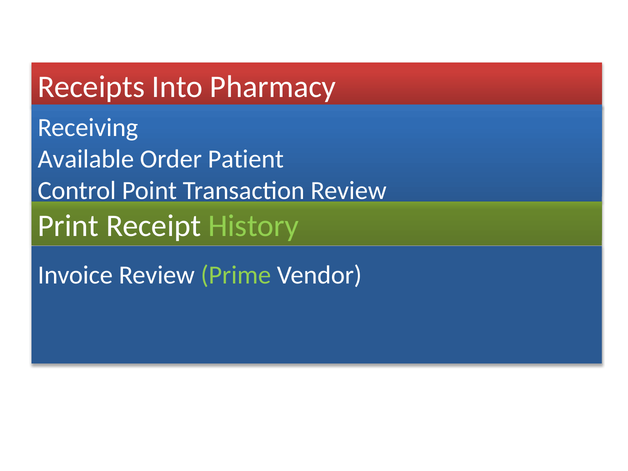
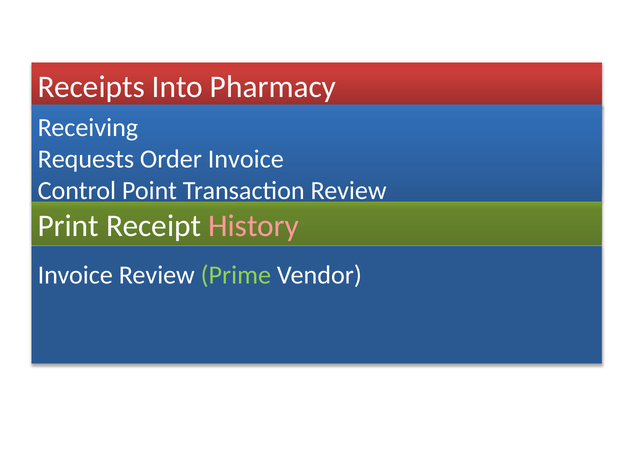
Available: Available -> Requests
Order Patient: Patient -> Invoice
History colour: light green -> pink
